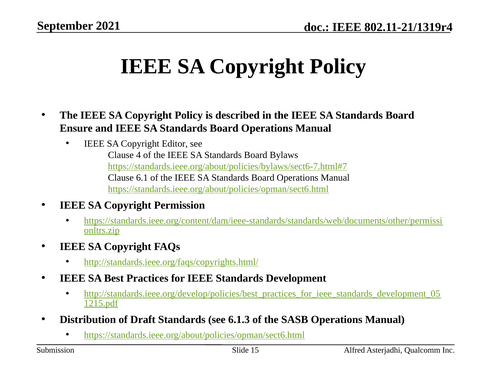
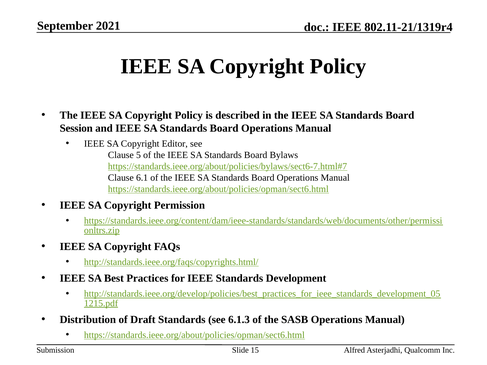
Ensure: Ensure -> Session
4: 4 -> 5
